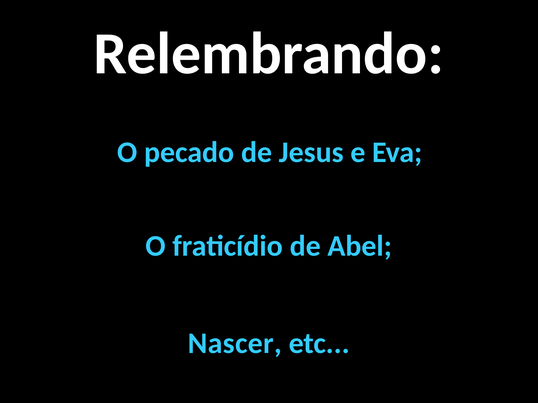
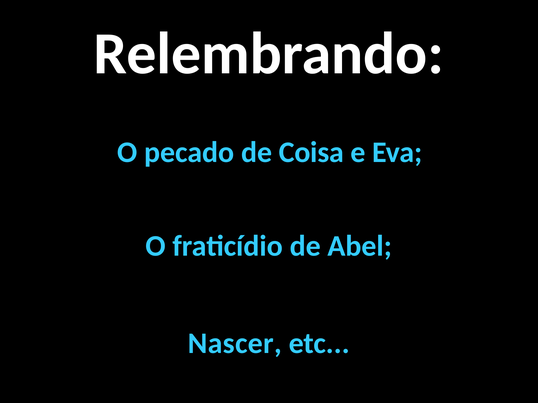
Jesus: Jesus -> Coisa
